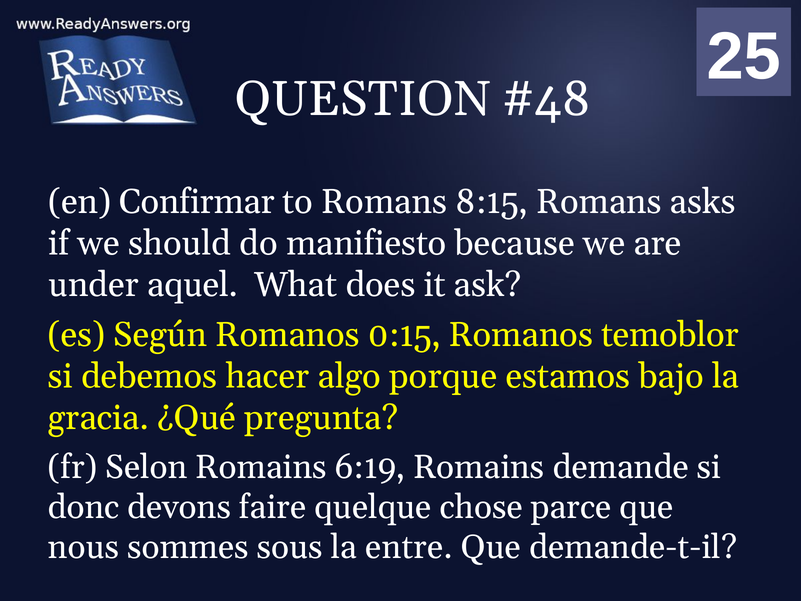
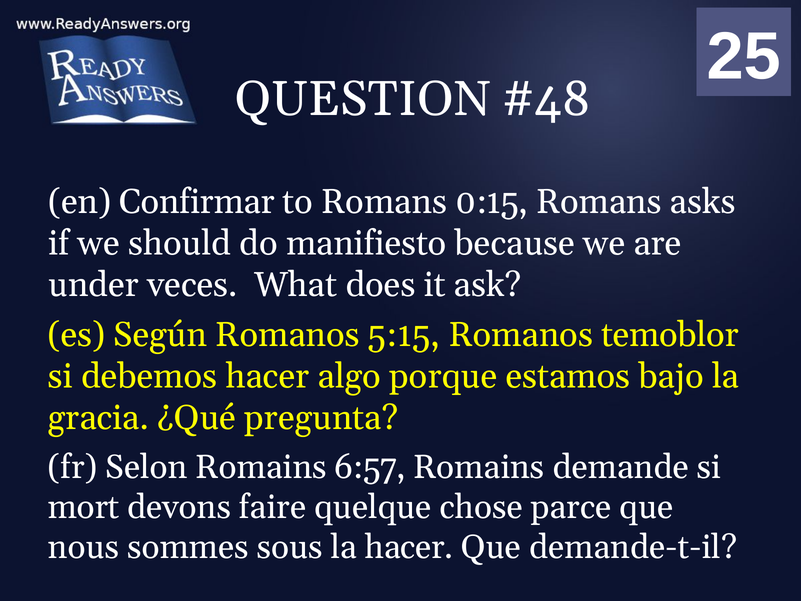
8:15: 8:15 -> 0:15
aquel: aquel -> veces
0:15: 0:15 -> 5:15
6:19: 6:19 -> 6:57
donc: donc -> mort
la entre: entre -> hacer
